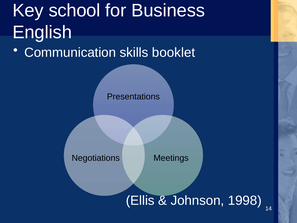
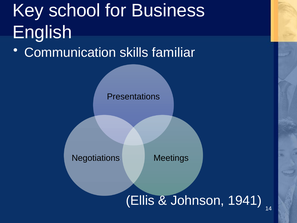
booklet: booklet -> familiar
1998: 1998 -> 1941
